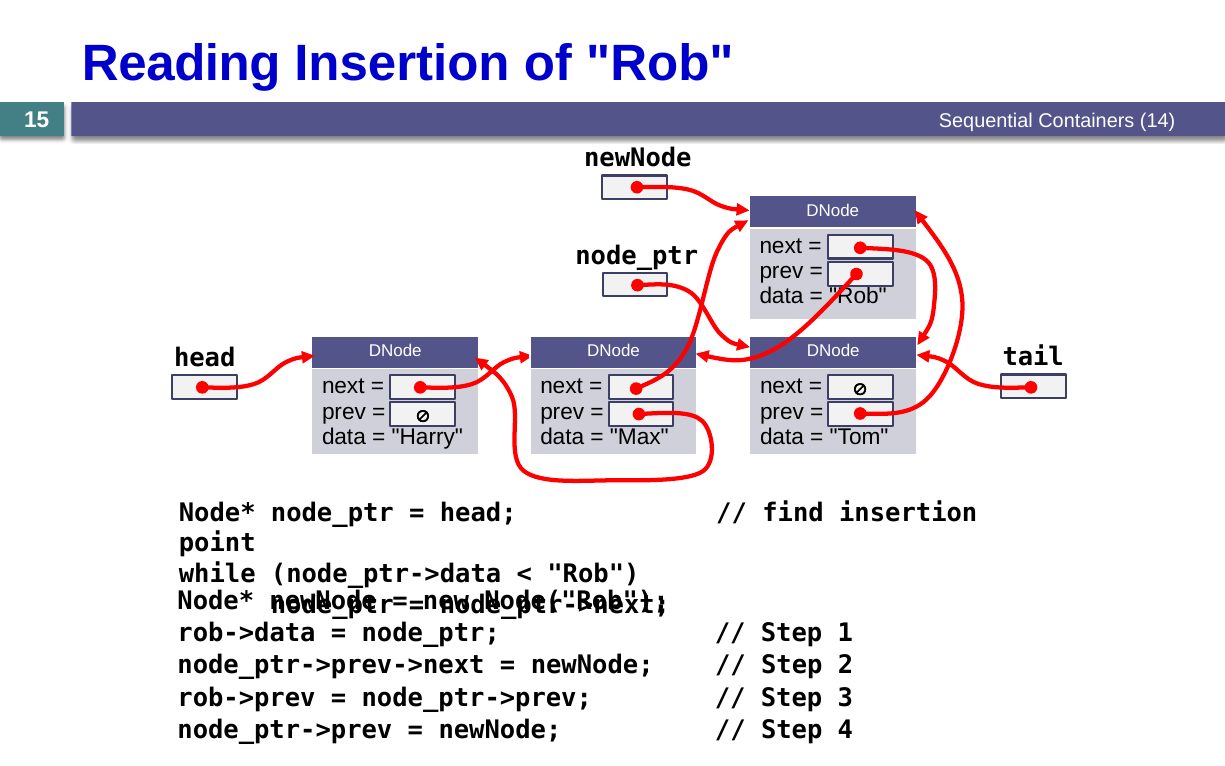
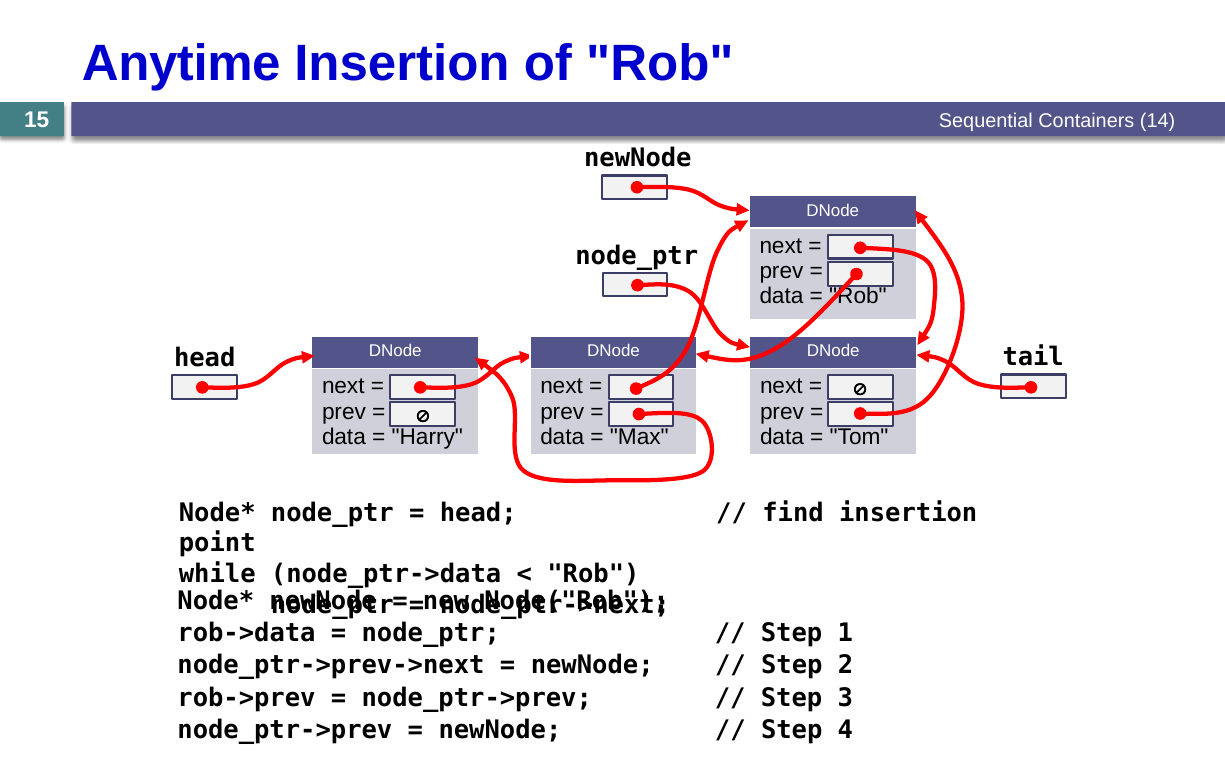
Reading: Reading -> Anytime
